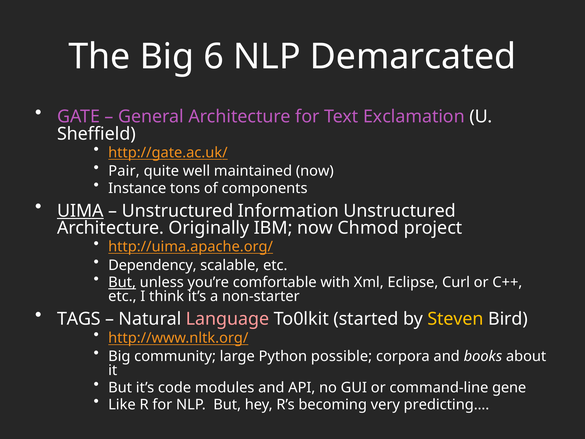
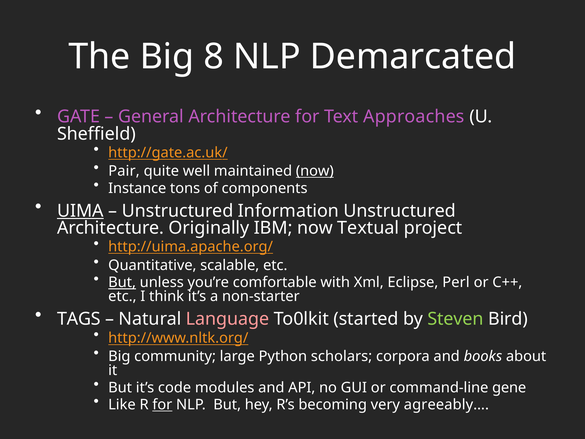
6: 6 -> 8
Exclamation: Exclamation -> Approaches
now at (315, 171) underline: none -> present
Chmod: Chmod -> Textual
Dependency: Dependency -> Quantitative
Curl: Curl -> Perl
Steven colour: yellow -> light green
possible: possible -> scholars
for at (162, 405) underline: none -> present
predicting…: predicting… -> agreeably…
